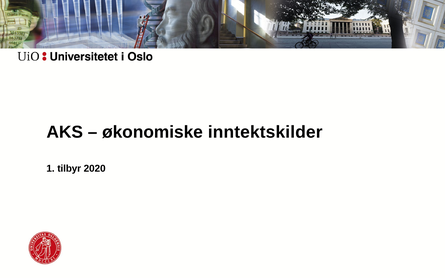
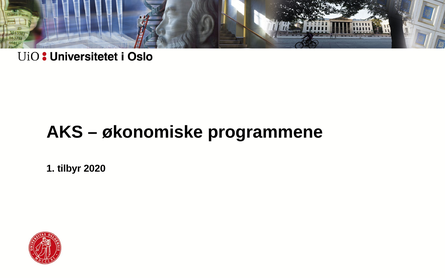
inntektskilder: inntektskilder -> programmene
